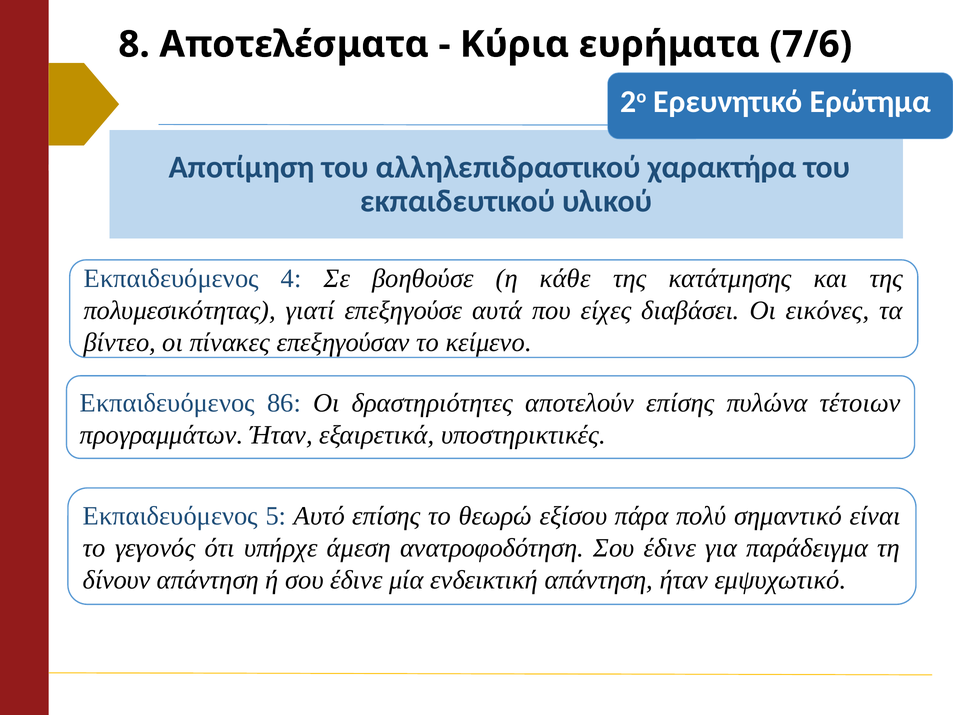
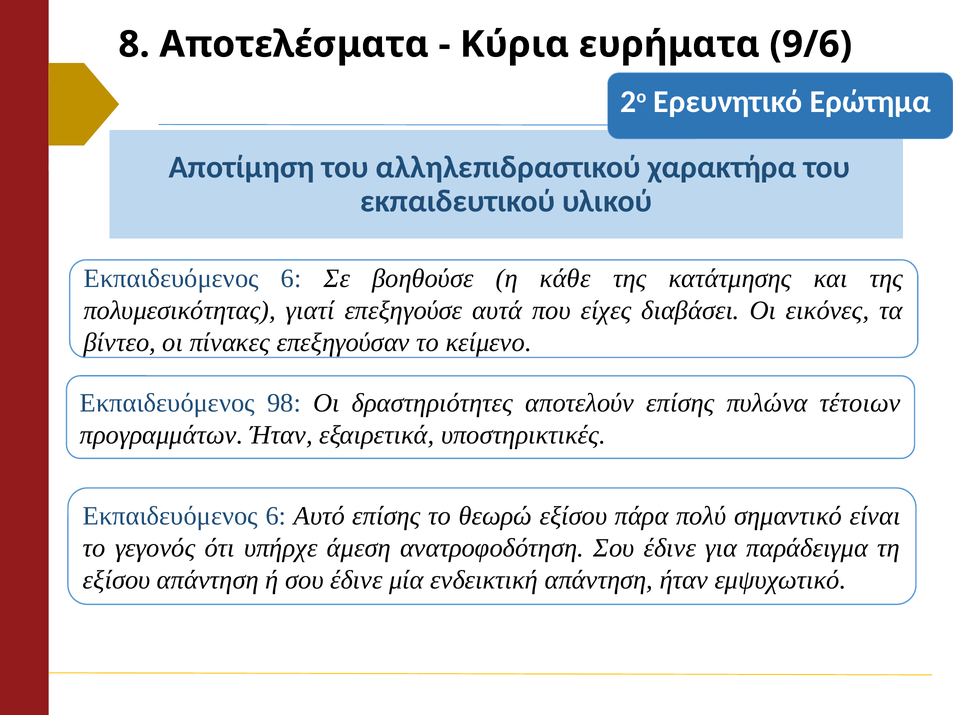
7/6: 7/6 -> 9/6
4 at (291, 279): 4 -> 6
86: 86 -> 98
5 at (276, 516): 5 -> 6
δίνουν at (117, 580): δίνουν -> εξίσου
